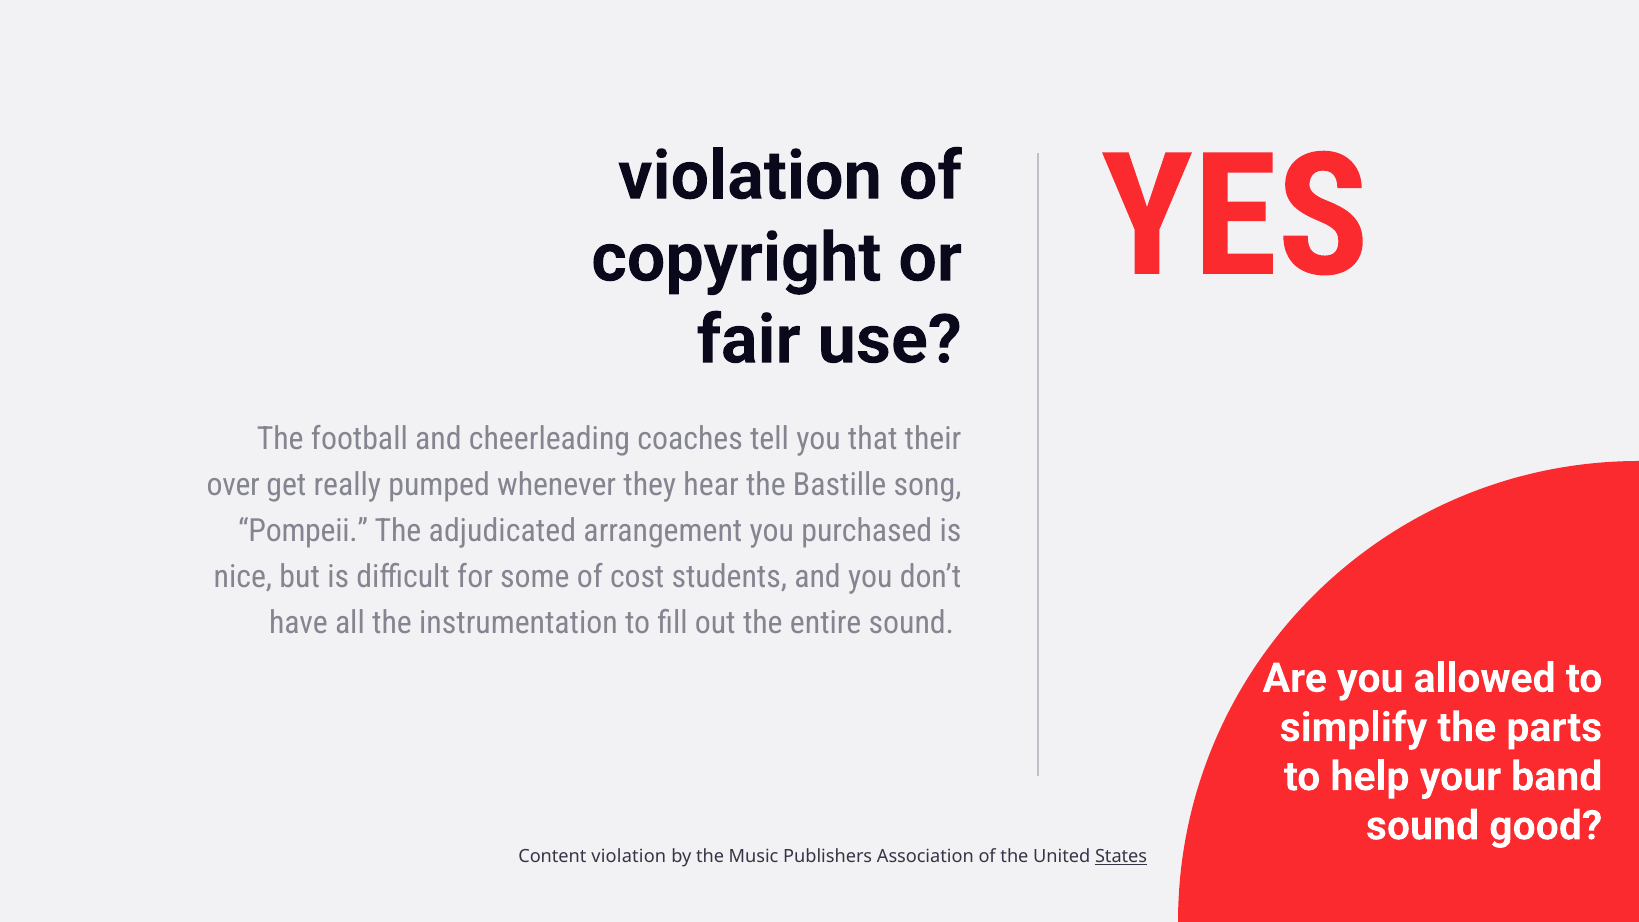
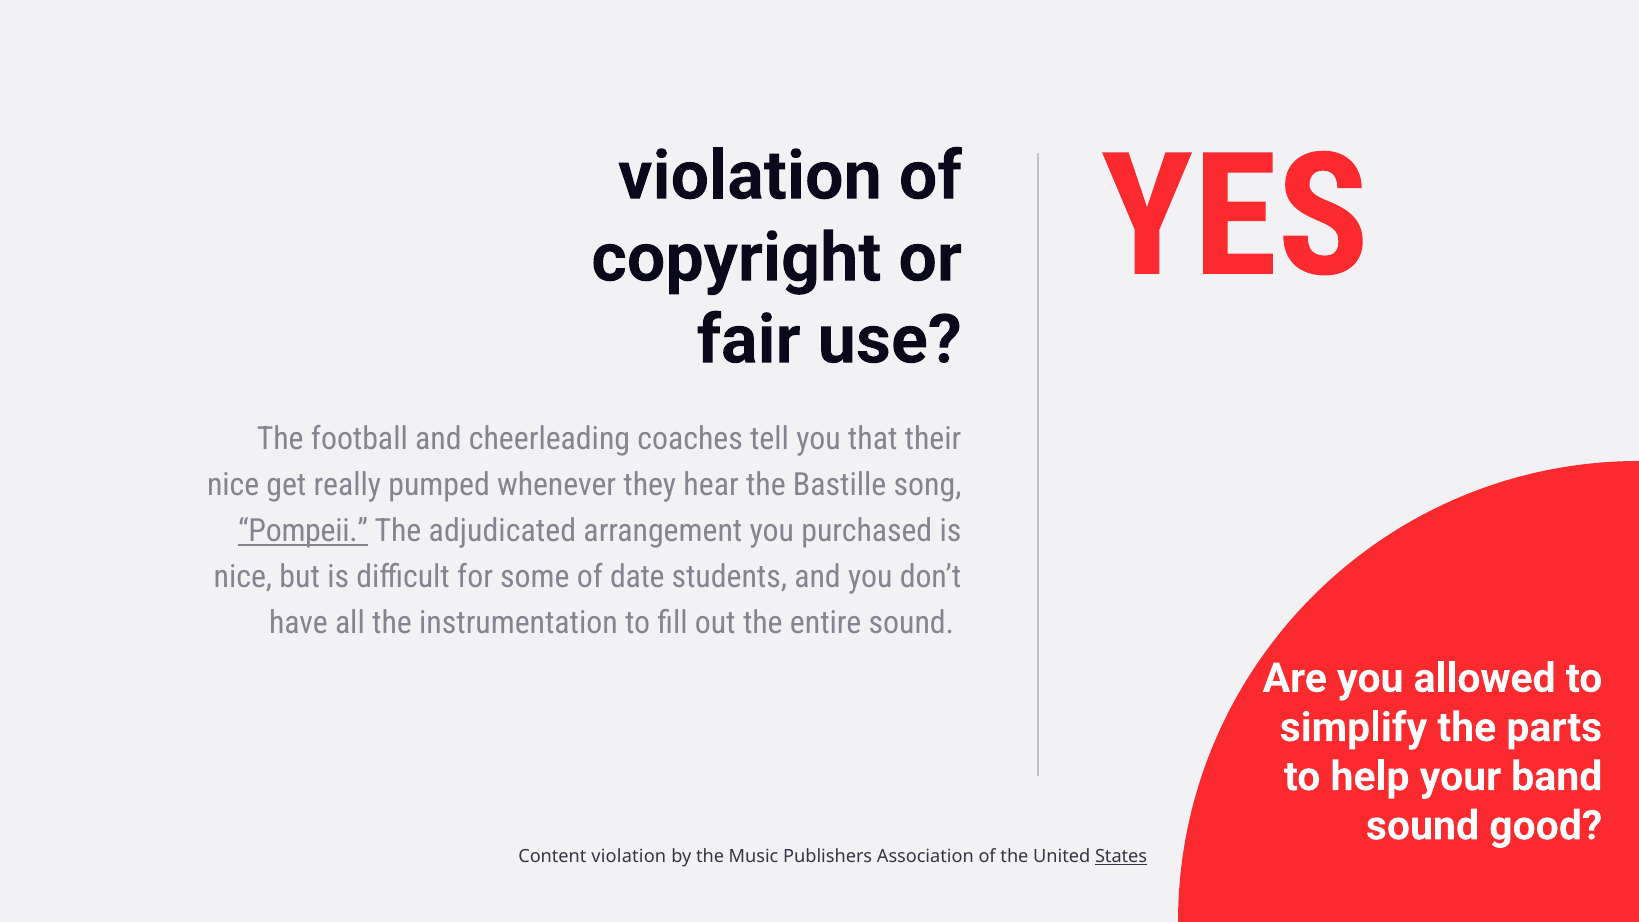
over at (233, 485): over -> nice
Pompeii underline: none -> present
cost: cost -> date
